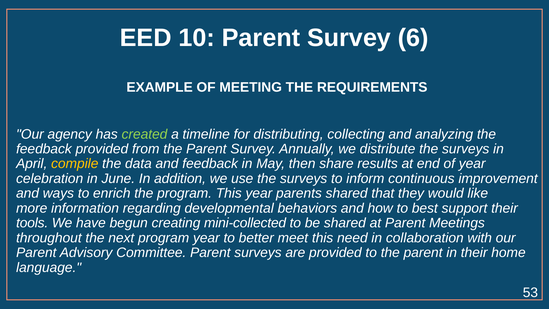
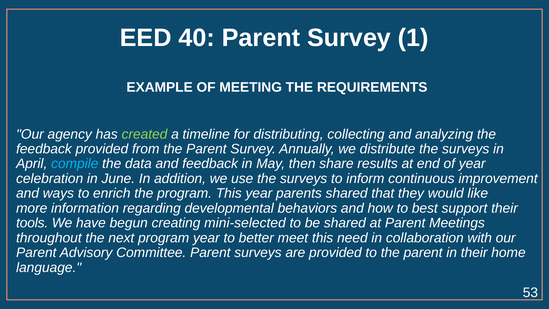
10: 10 -> 40
6: 6 -> 1
compile colour: yellow -> light blue
mini-collected: mini-collected -> mini-selected
